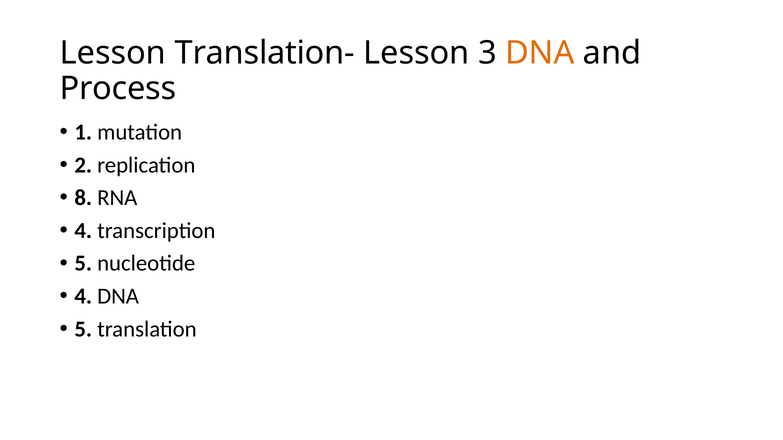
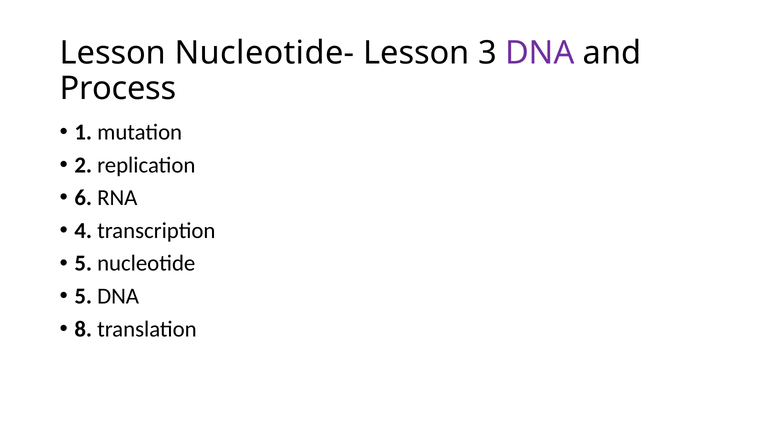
Translation-: Translation- -> Nucleotide-
DNA at (540, 53) colour: orange -> purple
8: 8 -> 6
4 at (83, 297): 4 -> 5
5 at (83, 329): 5 -> 8
